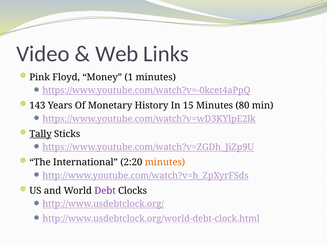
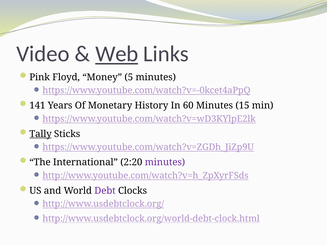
Web underline: none -> present
1: 1 -> 5
143: 143 -> 141
15: 15 -> 60
80: 80 -> 15
minutes at (165, 162) colour: orange -> purple
